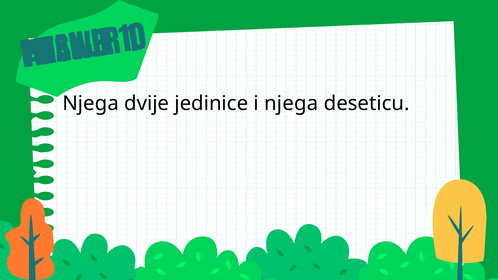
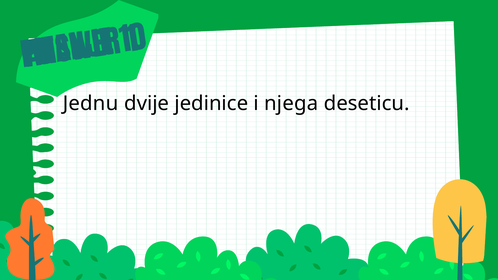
Njega at (91, 104): Njega -> Jednu
